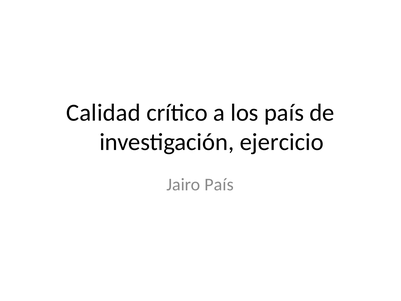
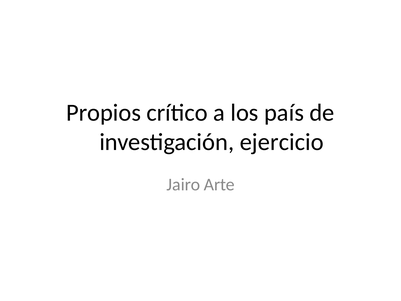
Calidad: Calidad -> Propios
Jairo País: País -> Arte
